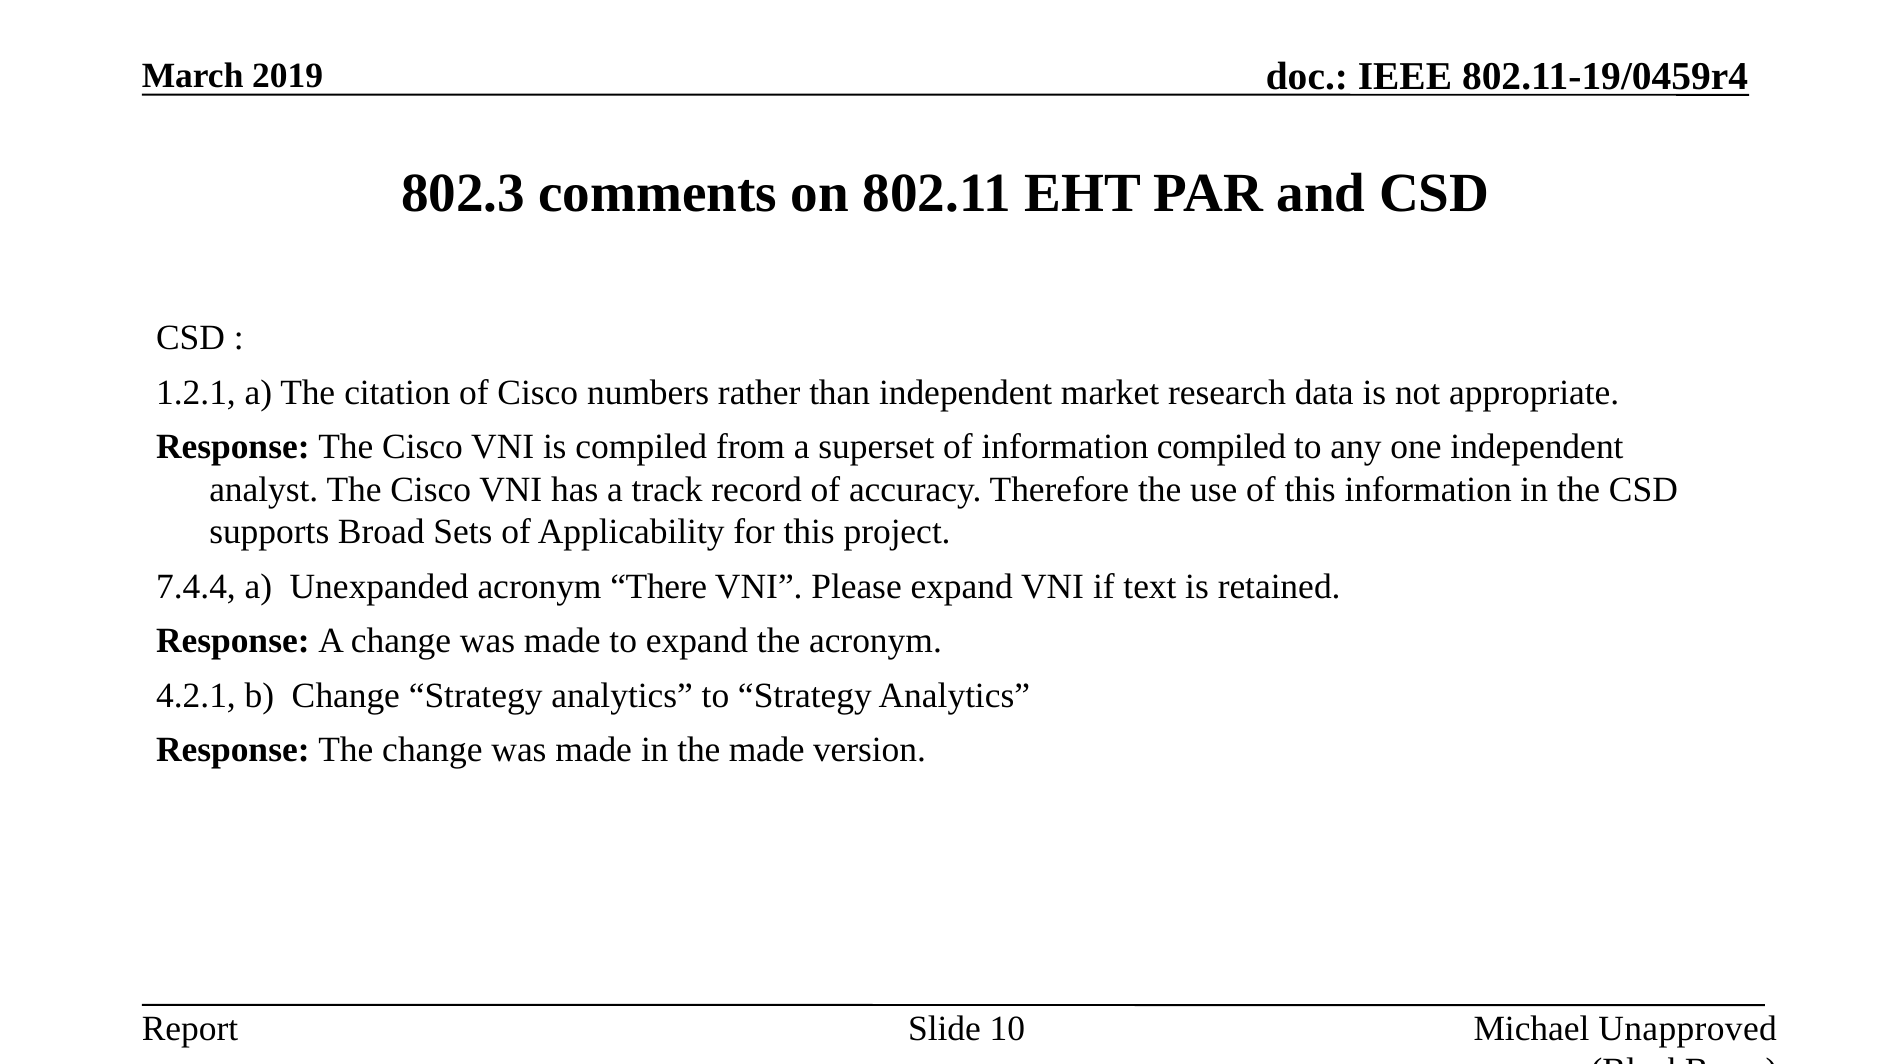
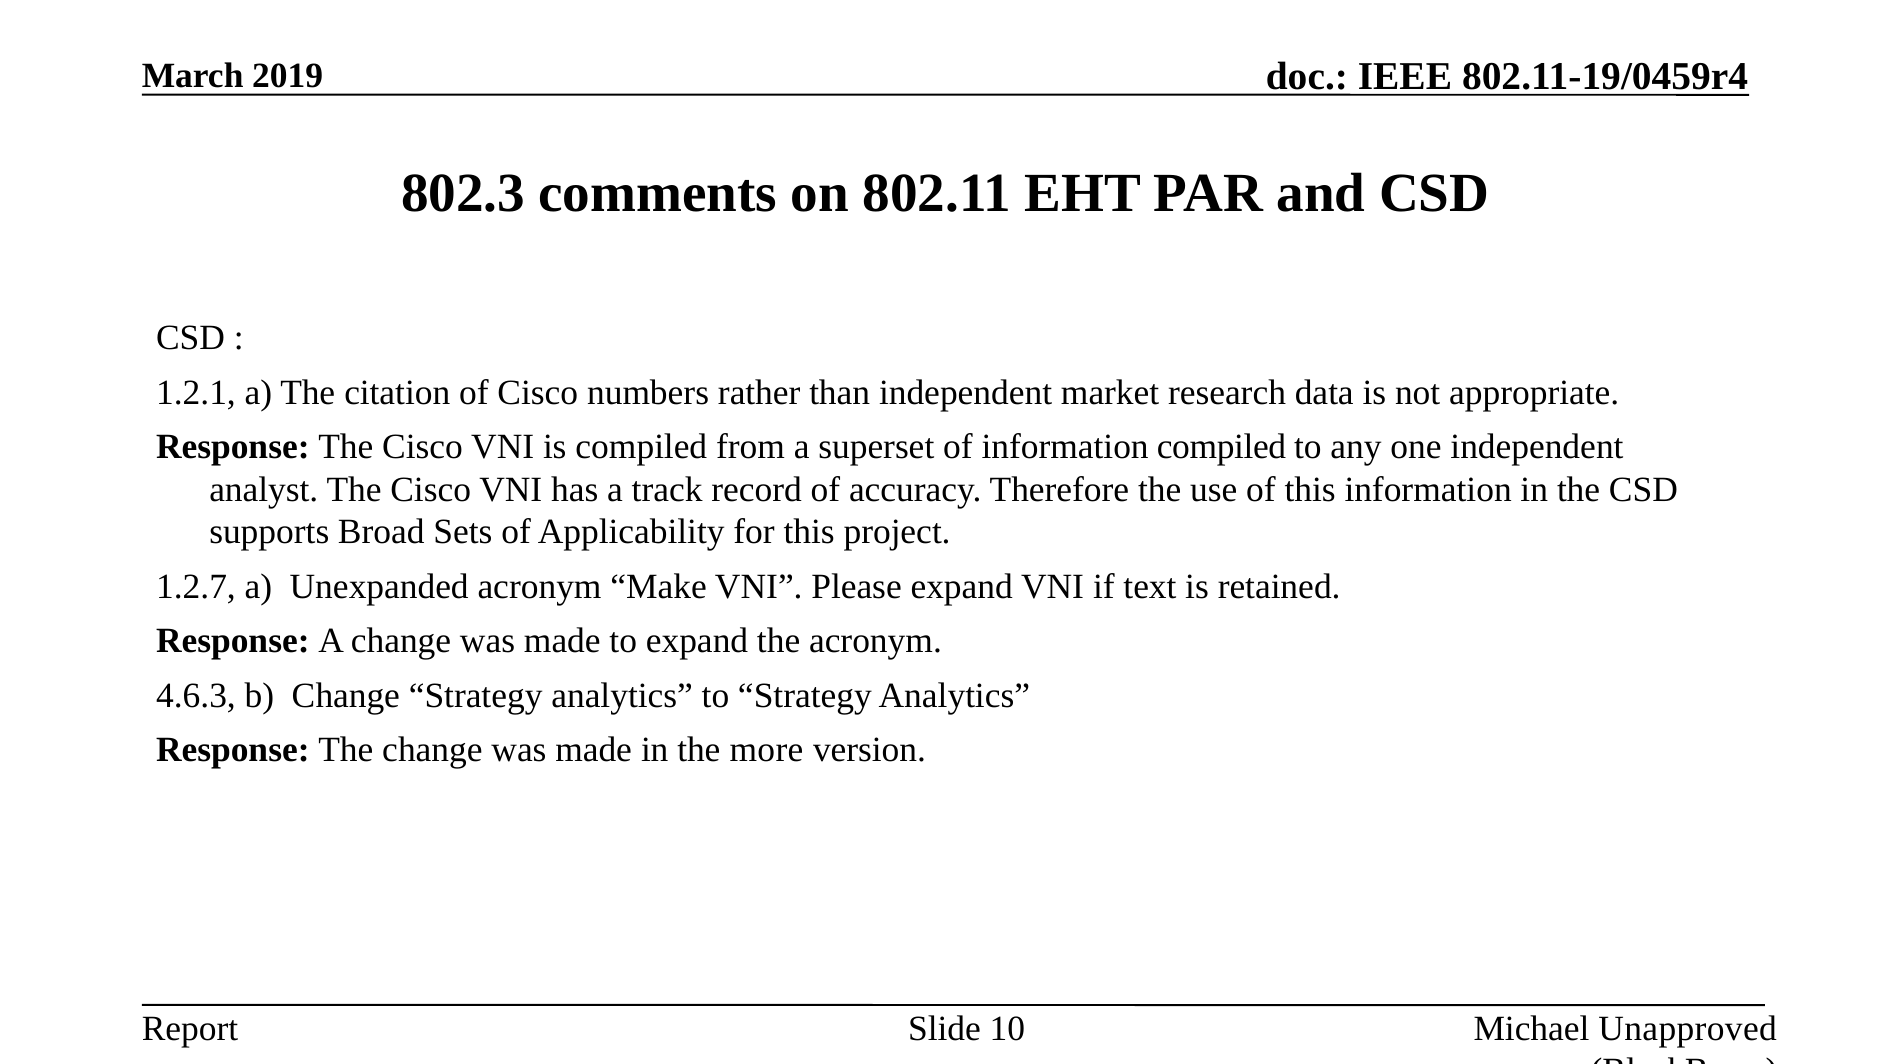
7.4.4: 7.4.4 -> 1.2.7
There: There -> Make
4.2.1: 4.2.1 -> 4.6.3
the made: made -> more
